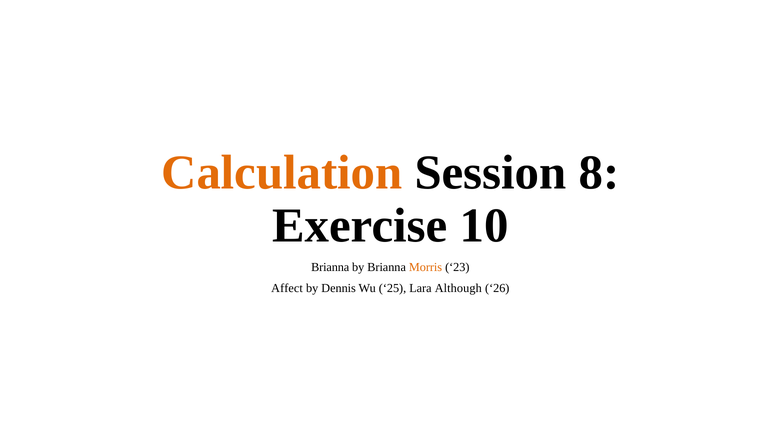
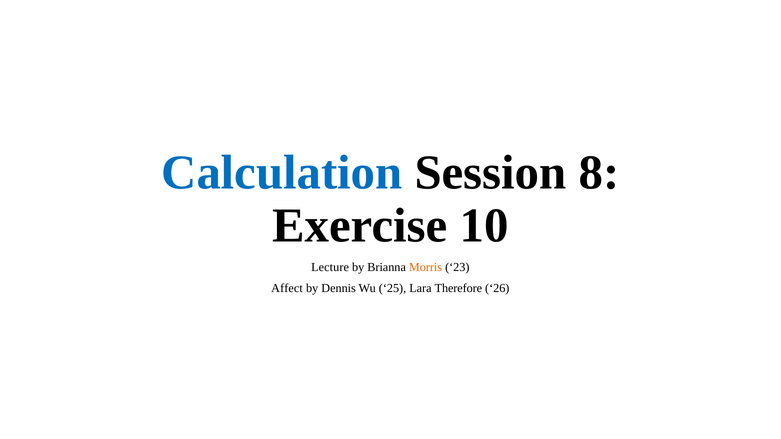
Calculation colour: orange -> blue
Brianna at (330, 267): Brianna -> Lecture
Although: Although -> Therefore
